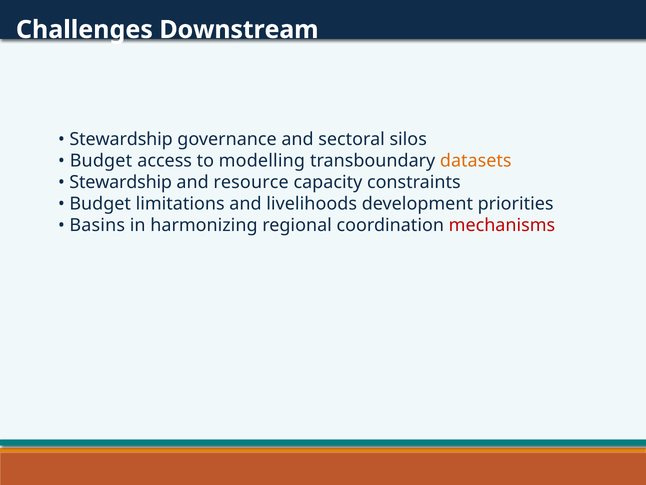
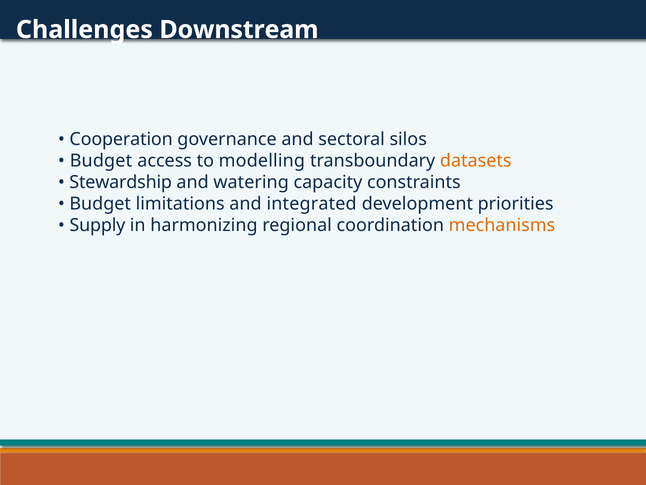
Stewardship at (121, 139): Stewardship -> Cooperation
resource: resource -> watering
livelihoods: livelihoods -> integrated
Basins: Basins -> Supply
mechanisms colour: red -> orange
